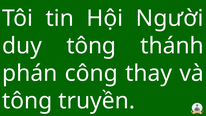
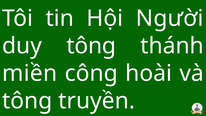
phán: phán -> miền
thay: thay -> hoài
